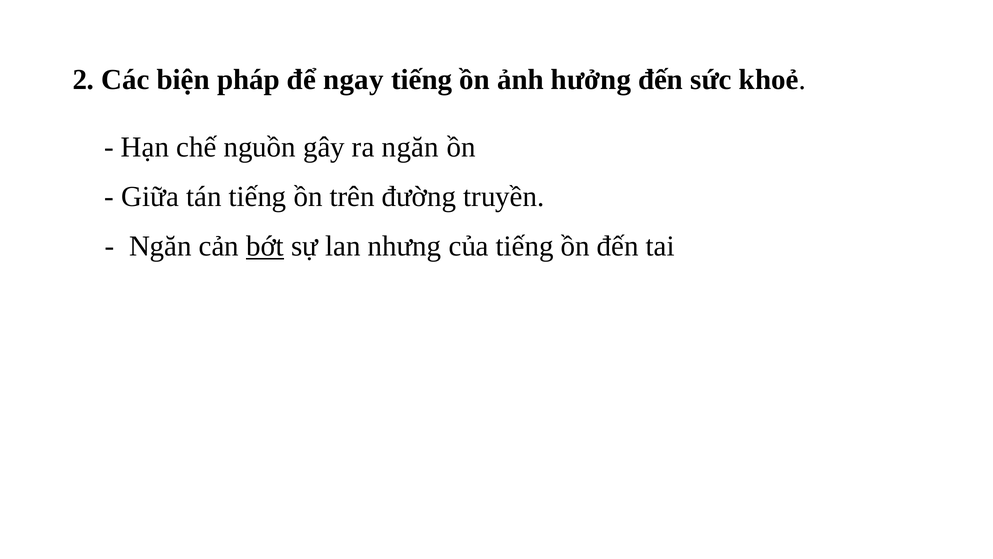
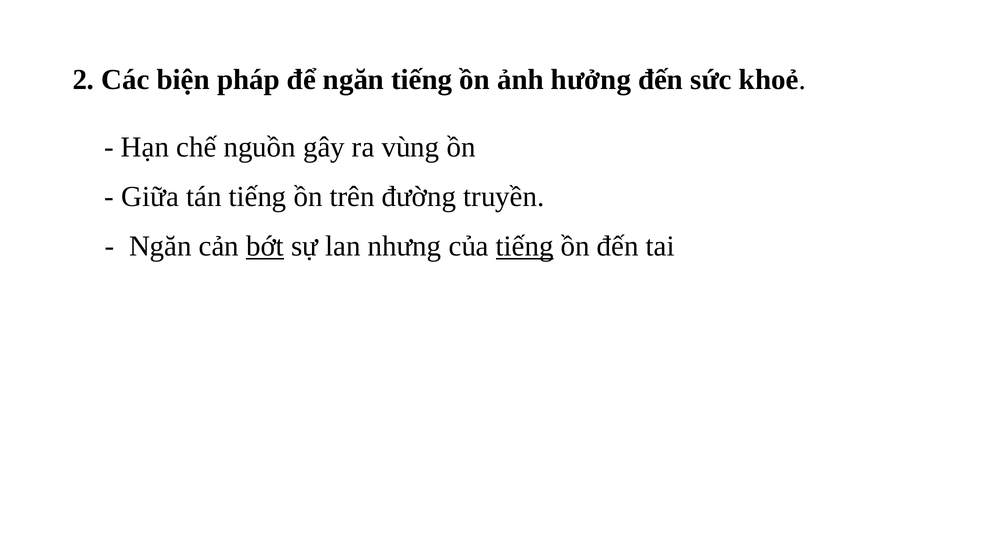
để ngay: ngay -> ngăn
ra ngăn: ngăn -> vùng
tiếng at (525, 246) underline: none -> present
